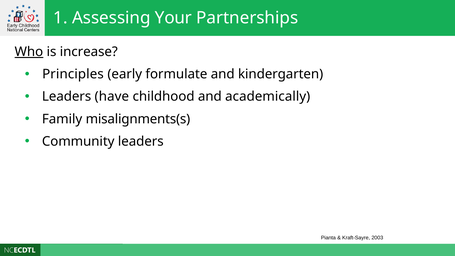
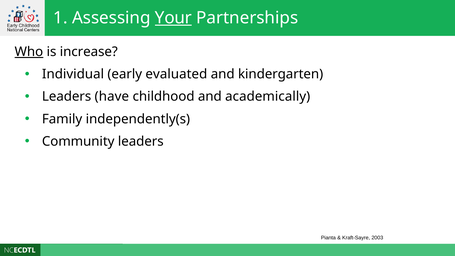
Your underline: none -> present
Principles: Principles -> Individual
formulate: formulate -> evaluated
misalignments(s: misalignments(s -> independently(s
